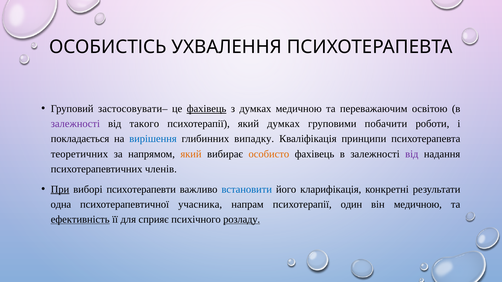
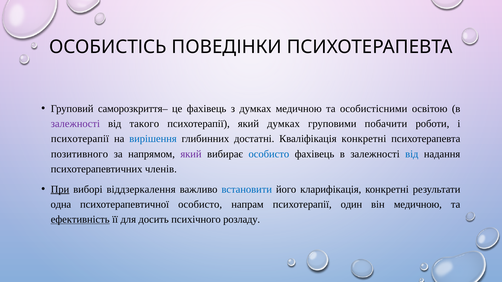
УХВАЛЕННЯ: УХВАЛЕННЯ -> ПОВЕДІНКИ
застосовувати–: застосовувати– -> саморозкриття–
фахівець at (207, 109) underline: present -> none
переважаючим: переважаючим -> особистісними
покладається at (80, 139): покладається -> психотерапії
випадку: випадку -> достатні
Кваліфікація принципи: принципи -> конкретні
теоретичних: теоретичних -> позитивного
який at (191, 154) colour: orange -> purple
особисто at (269, 154) colour: orange -> blue
від at (412, 154) colour: purple -> blue
психотерапевти: психотерапевти -> віддзеркалення
психотерапевтичної учасника: учасника -> особисто
сприяє: сприяє -> досить
розладу underline: present -> none
